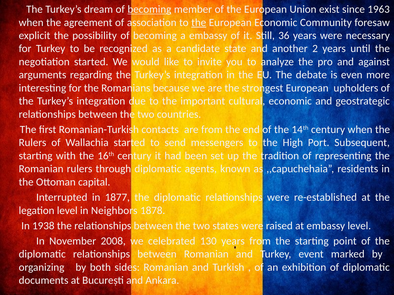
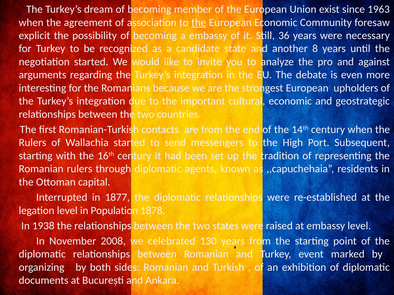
becoming at (149, 9) underline: present -> none
2: 2 -> 8
Neighbors: Neighbors -> Population
